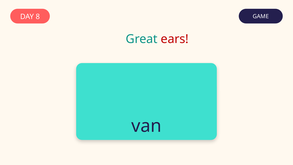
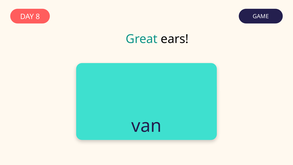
ears colour: red -> black
